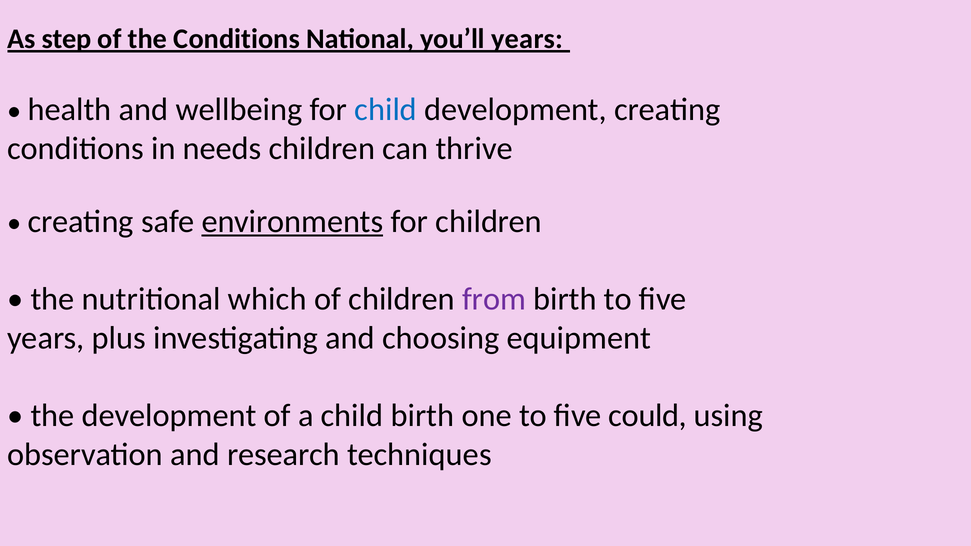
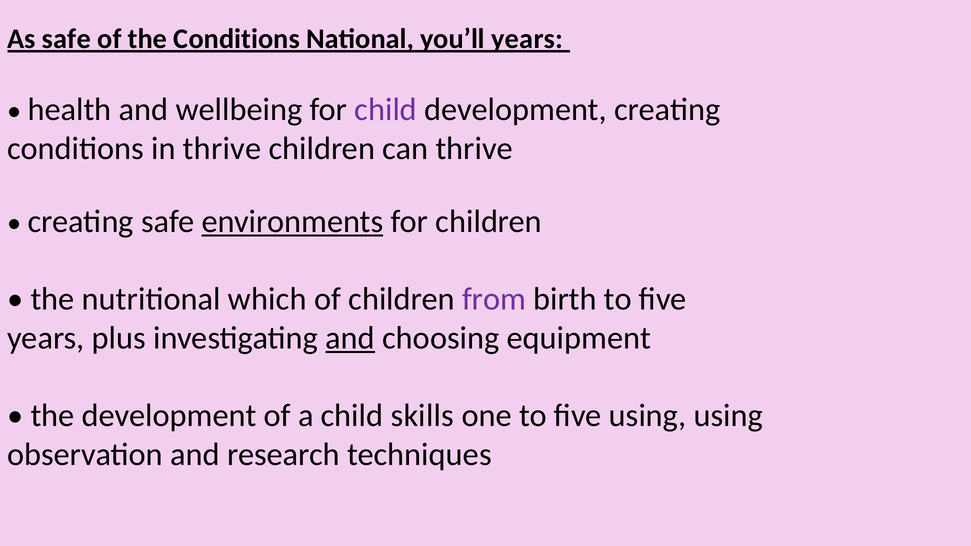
As step: step -> safe
child at (386, 110) colour: blue -> purple
in needs: needs -> thrive
and at (350, 338) underline: none -> present
child birth: birth -> skills
five could: could -> using
